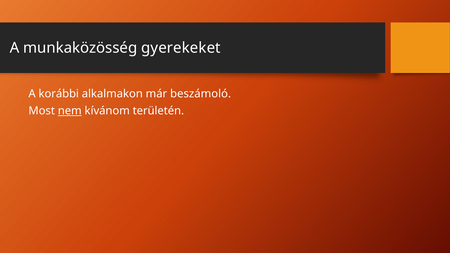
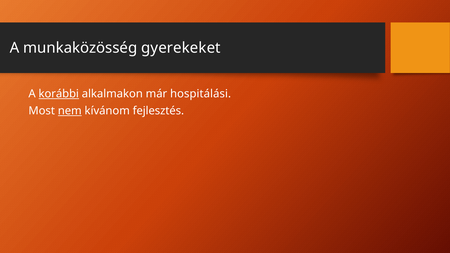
korábbi underline: none -> present
beszámoló: beszámoló -> hospitálási
területén: területén -> fejlesztés
